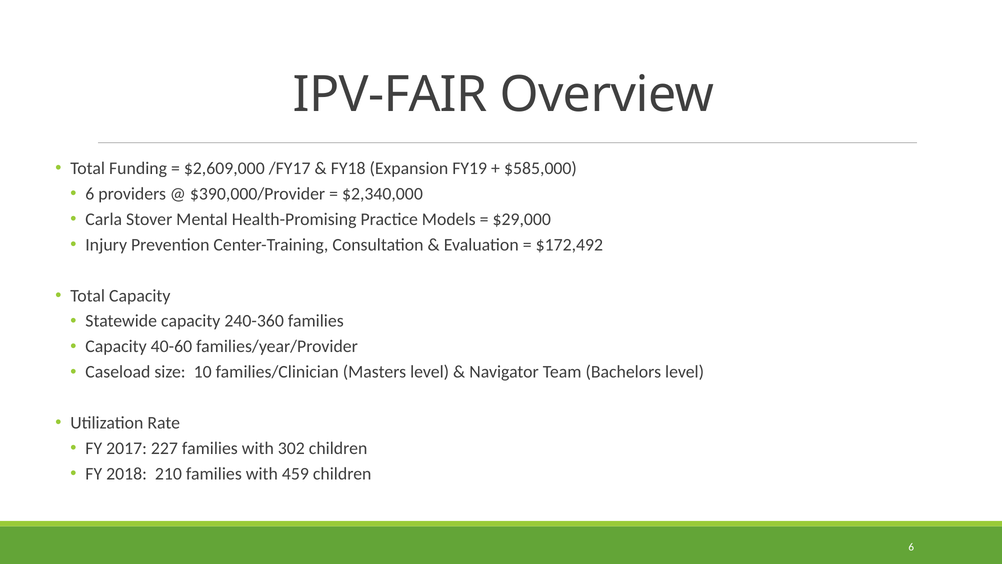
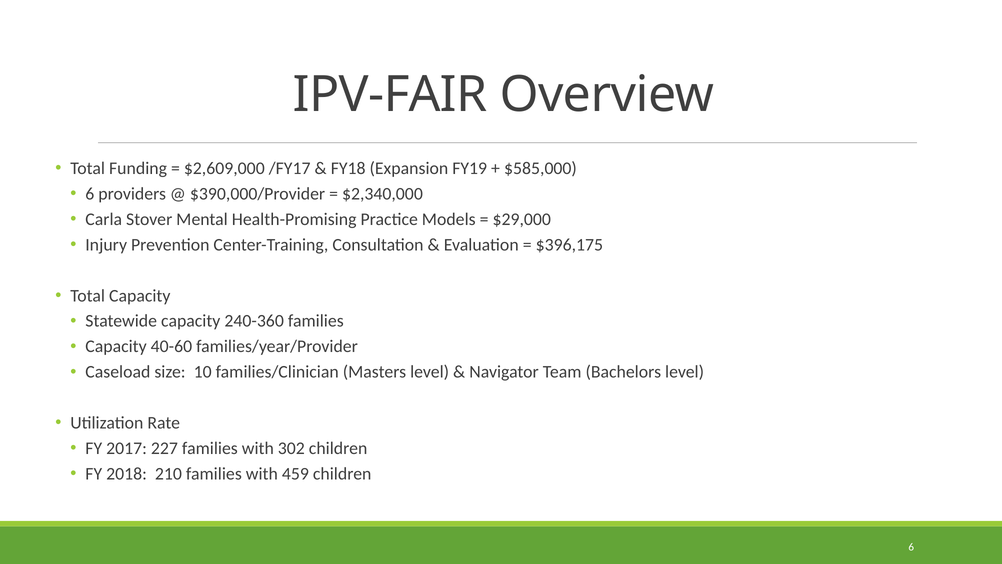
$172,492: $172,492 -> $396,175
